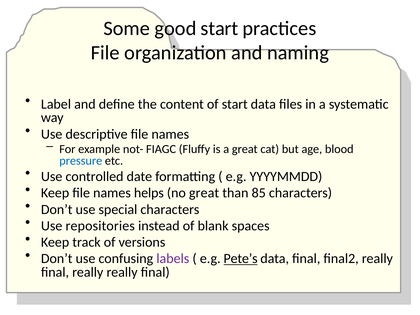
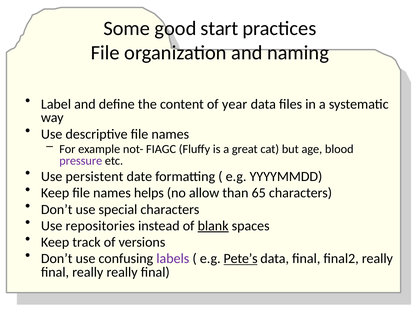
of start: start -> year
pressure colour: blue -> purple
controlled: controlled -> persistent
no great: great -> allow
85: 85 -> 65
blank underline: none -> present
